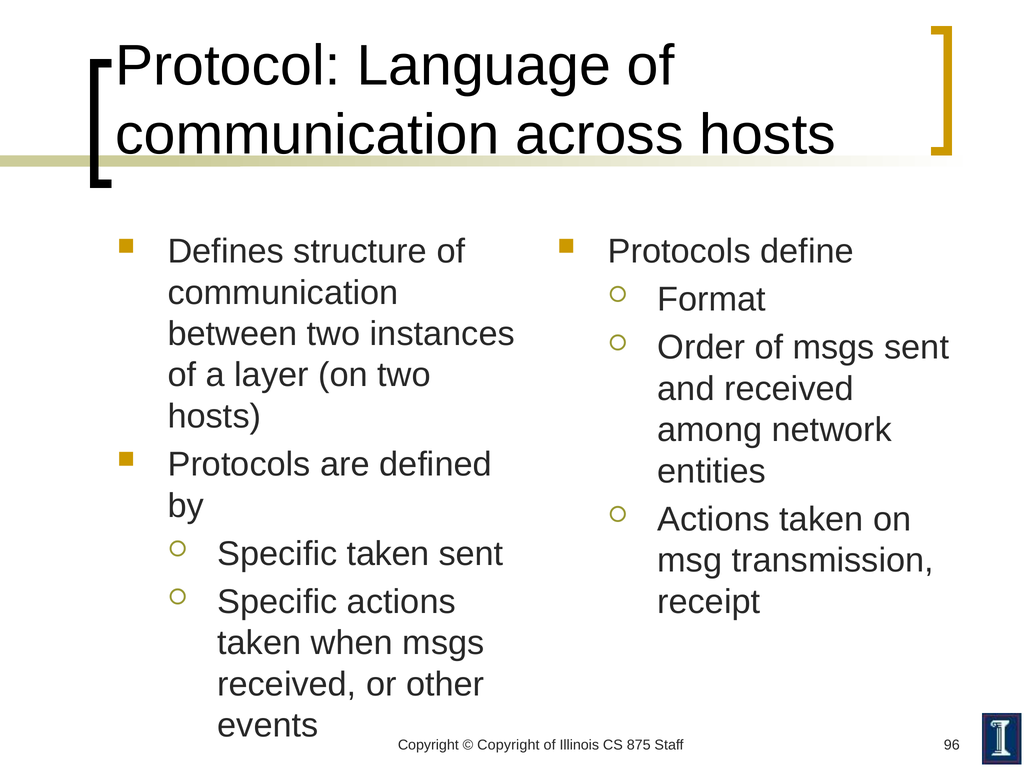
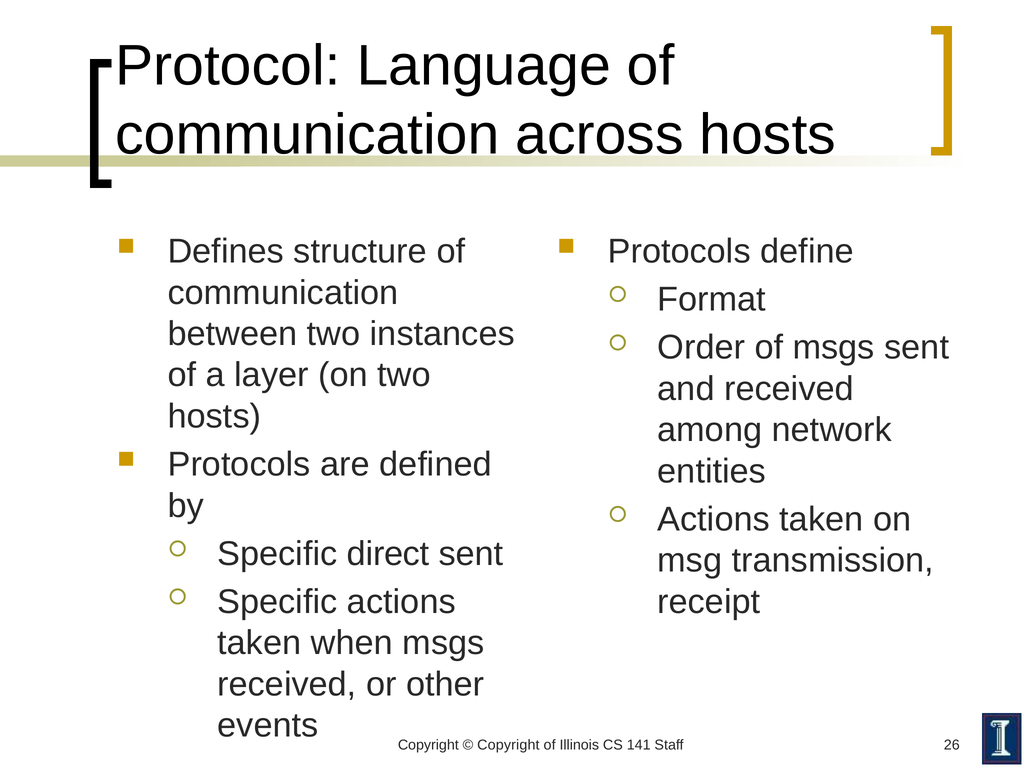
Specific taken: taken -> direct
875: 875 -> 141
96: 96 -> 26
